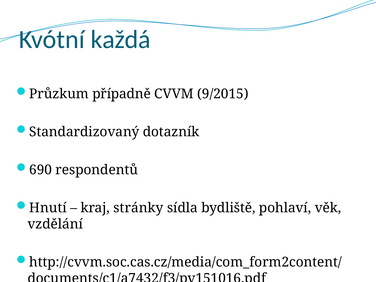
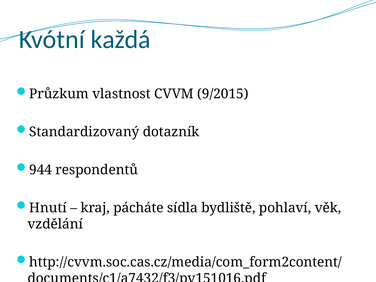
případně: případně -> vlastnost
690: 690 -> 944
stránky: stránky -> pácháte
